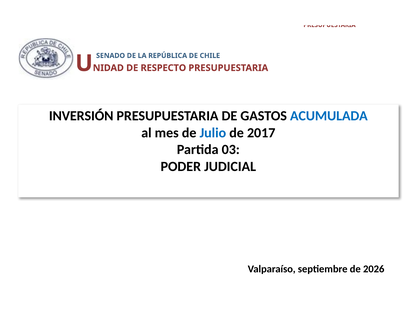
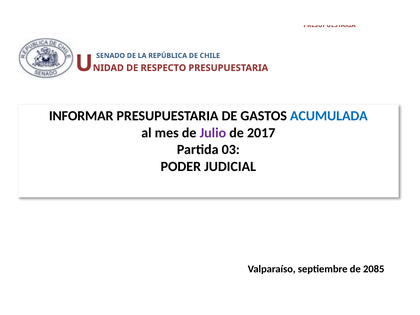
INVERSIÓN: INVERSIÓN -> INFORMAR
Julio colour: blue -> purple
2026: 2026 -> 2085
